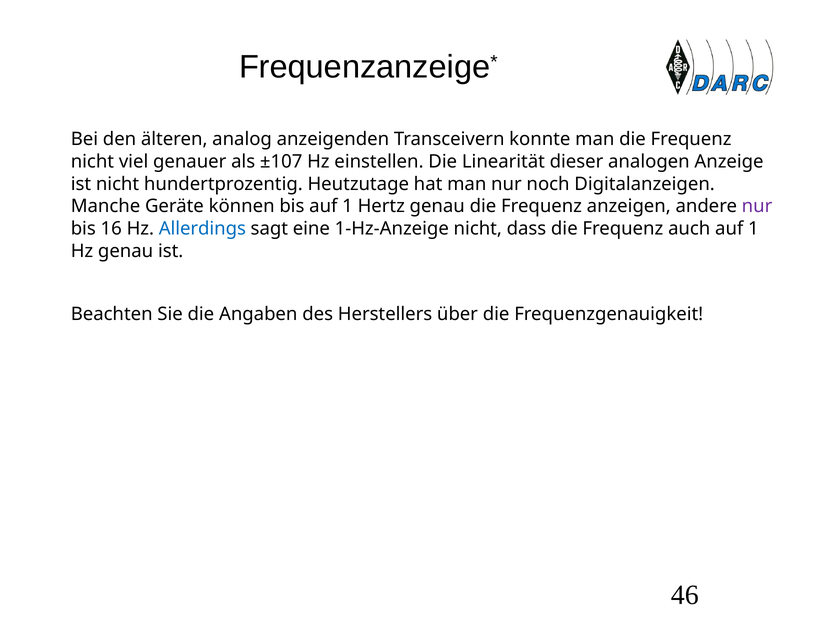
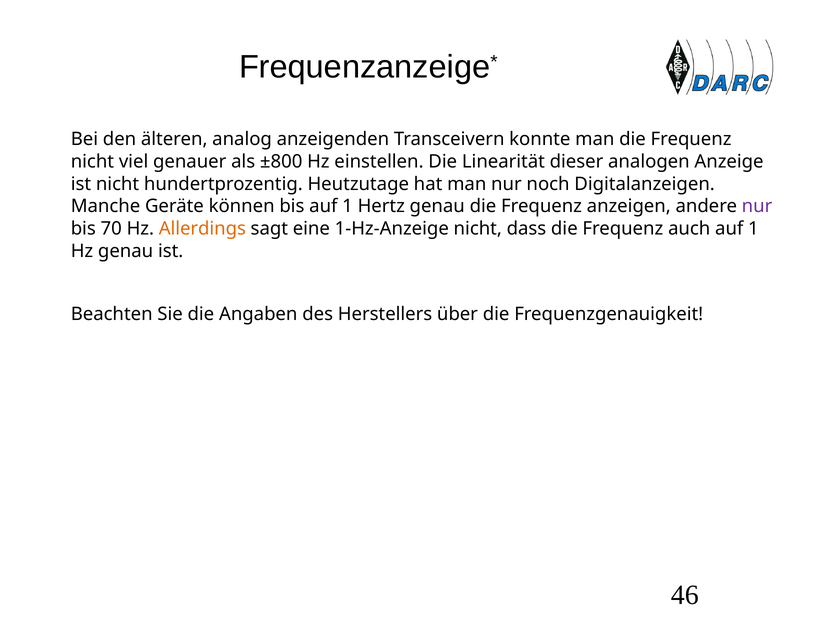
±107: ±107 -> ±800
16: 16 -> 70
Allerdings colour: blue -> orange
